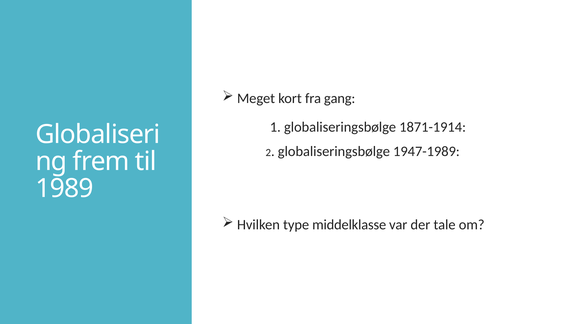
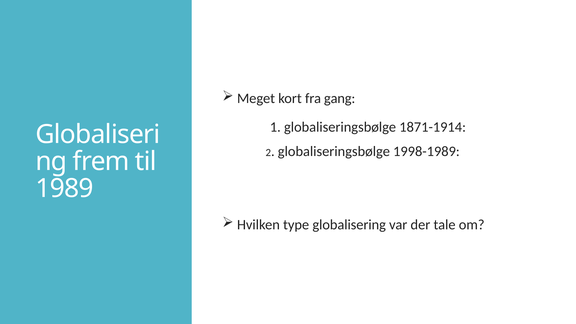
1947-1989: 1947-1989 -> 1998-1989
middelklasse: middelklasse -> globalisering
